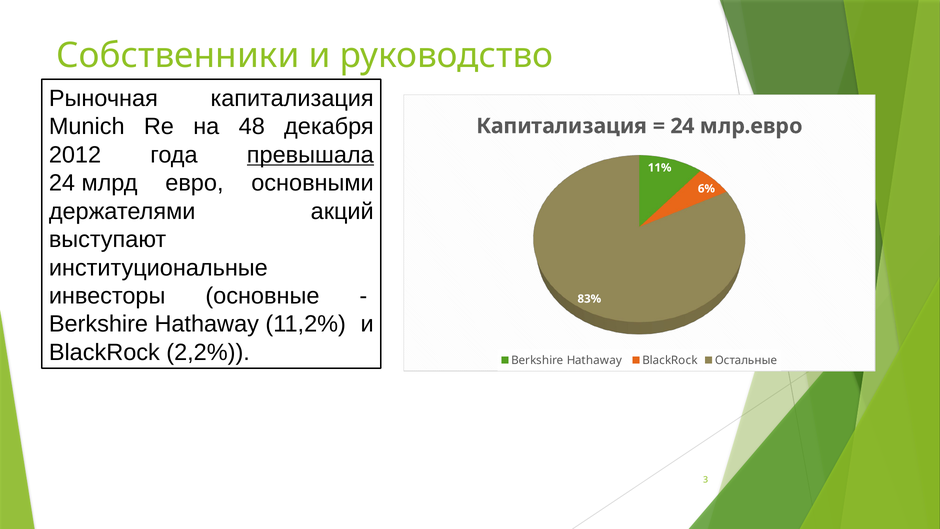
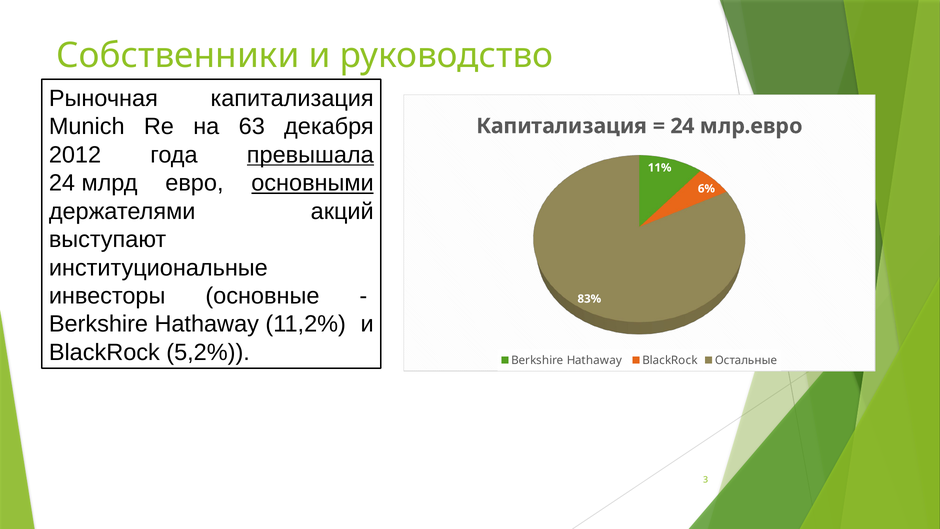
48: 48 -> 63
основными underline: none -> present
2,2%: 2,2% -> 5,2%
